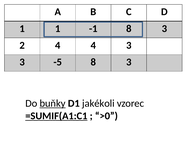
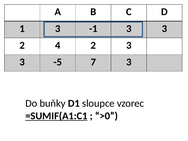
1 1: 1 -> 3
-1 8: 8 -> 3
4 4: 4 -> 2
-5 8: 8 -> 7
buňky underline: present -> none
jakékoli: jakékoli -> sloupce
